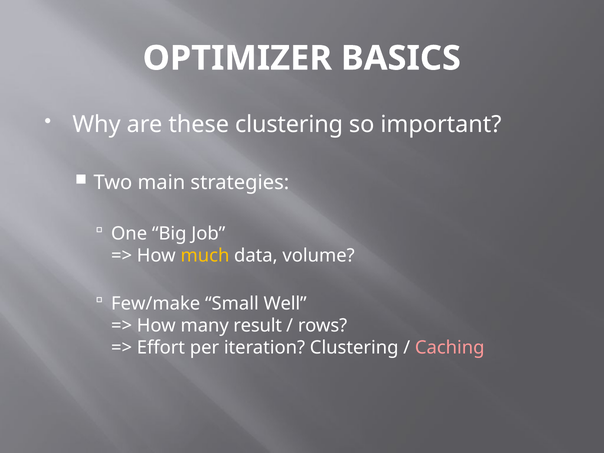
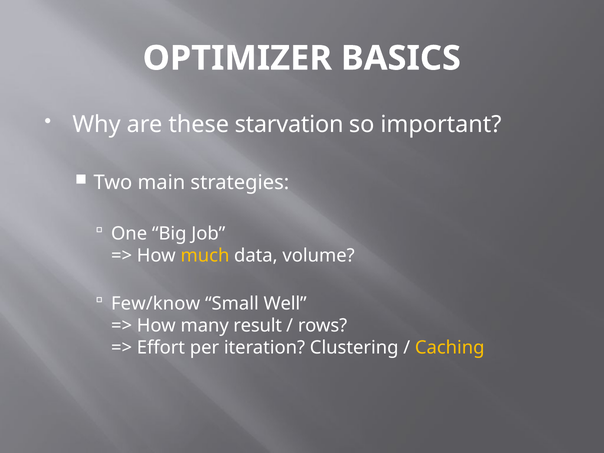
these clustering: clustering -> starvation
Few/make: Few/make -> Few/know
Caching colour: pink -> yellow
